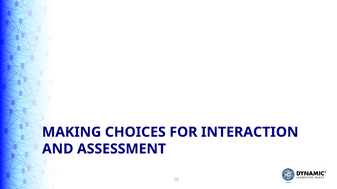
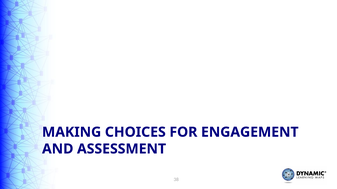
INTERACTION: INTERACTION -> ENGAGEMENT
